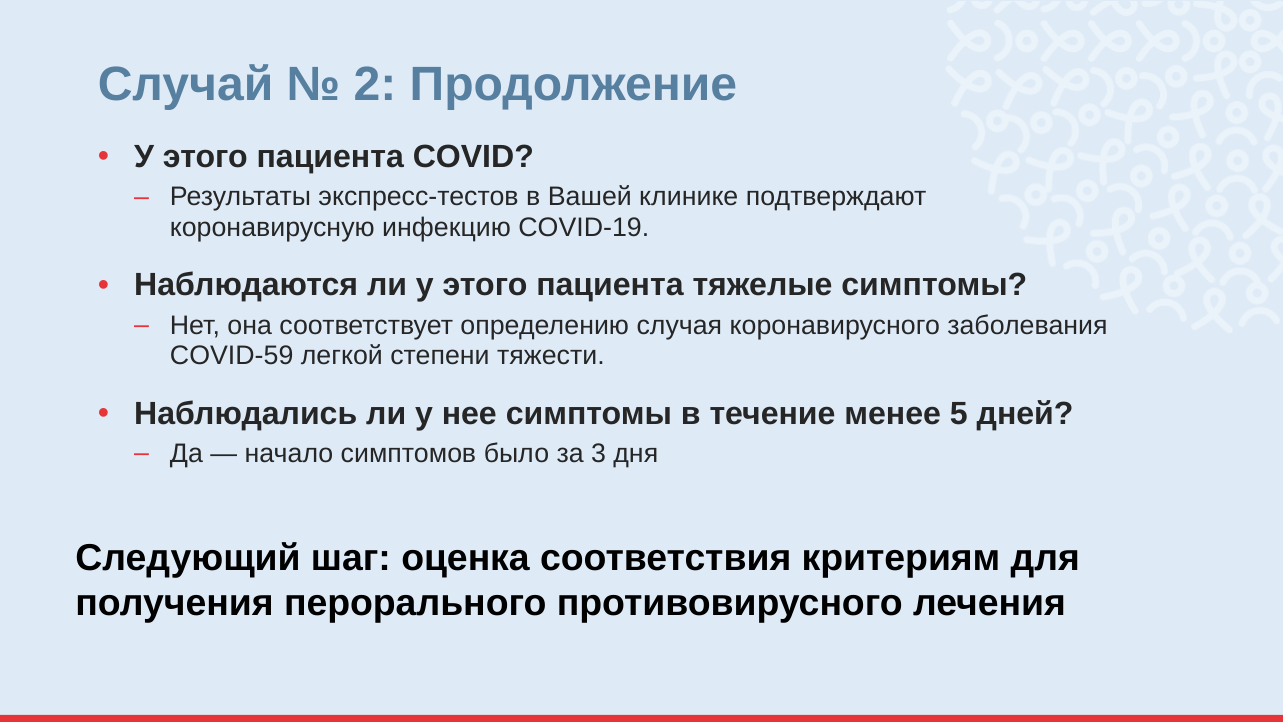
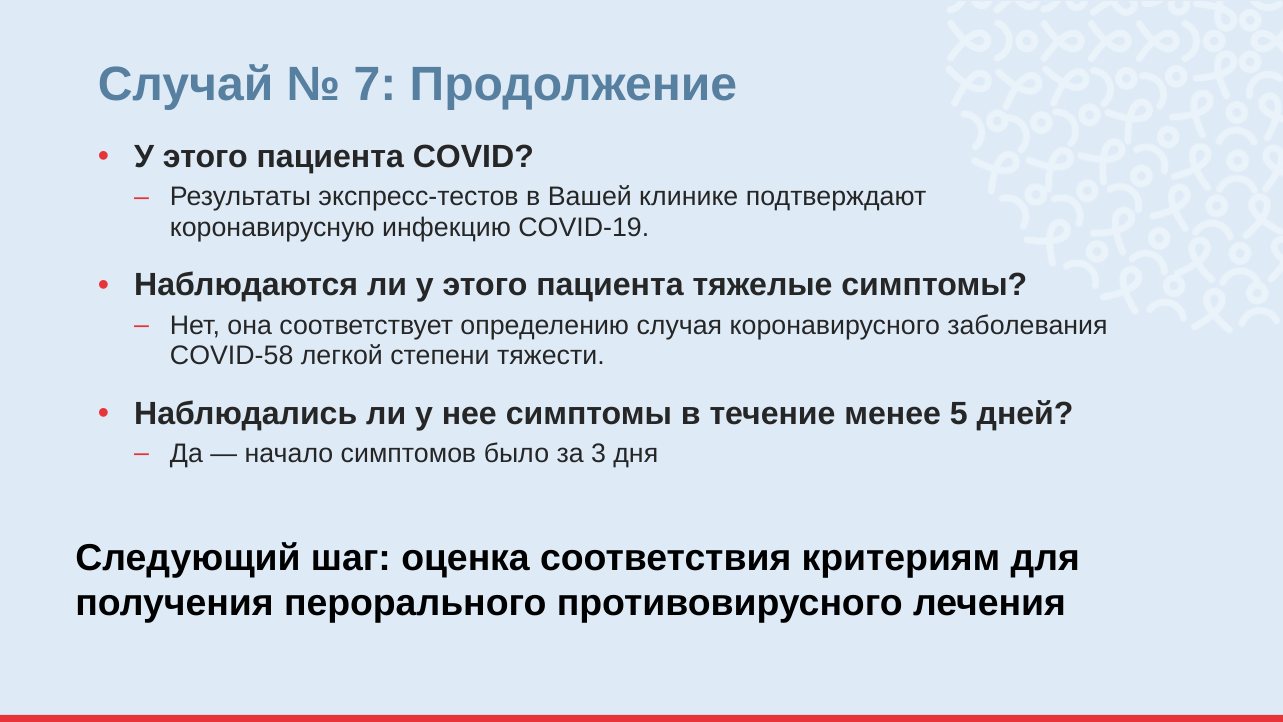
2: 2 -> 7
COVID-59: COVID-59 -> COVID-58
